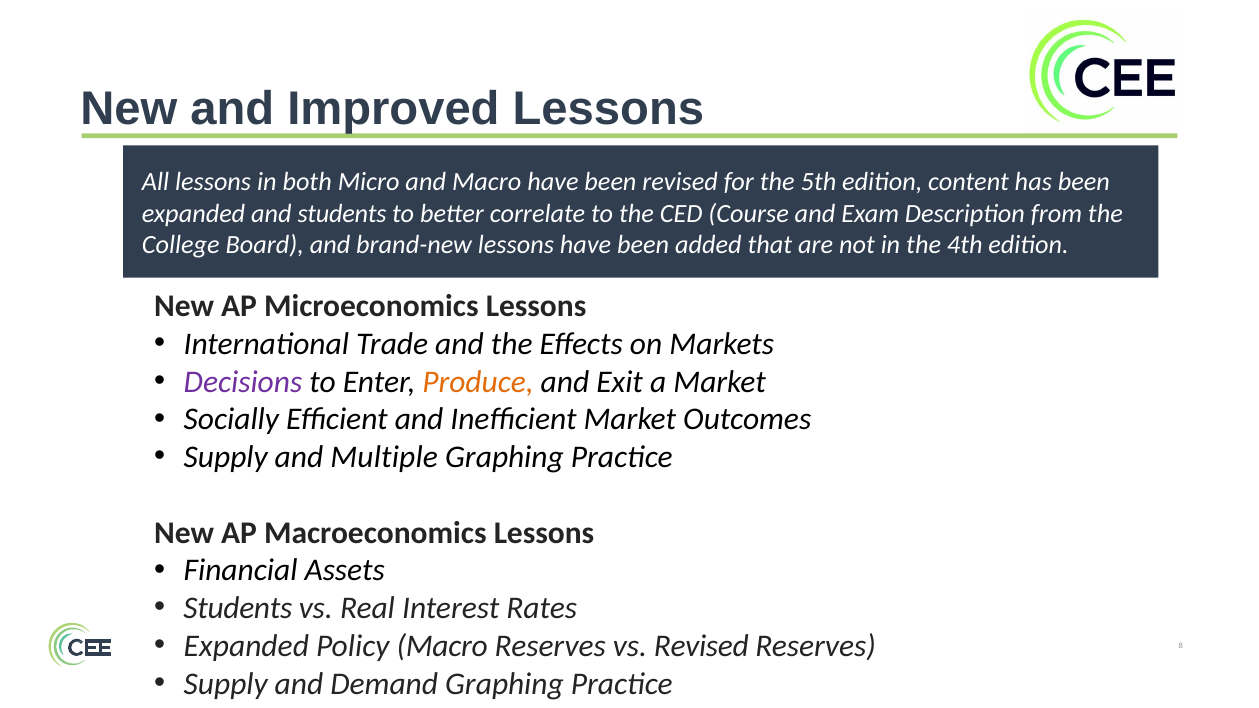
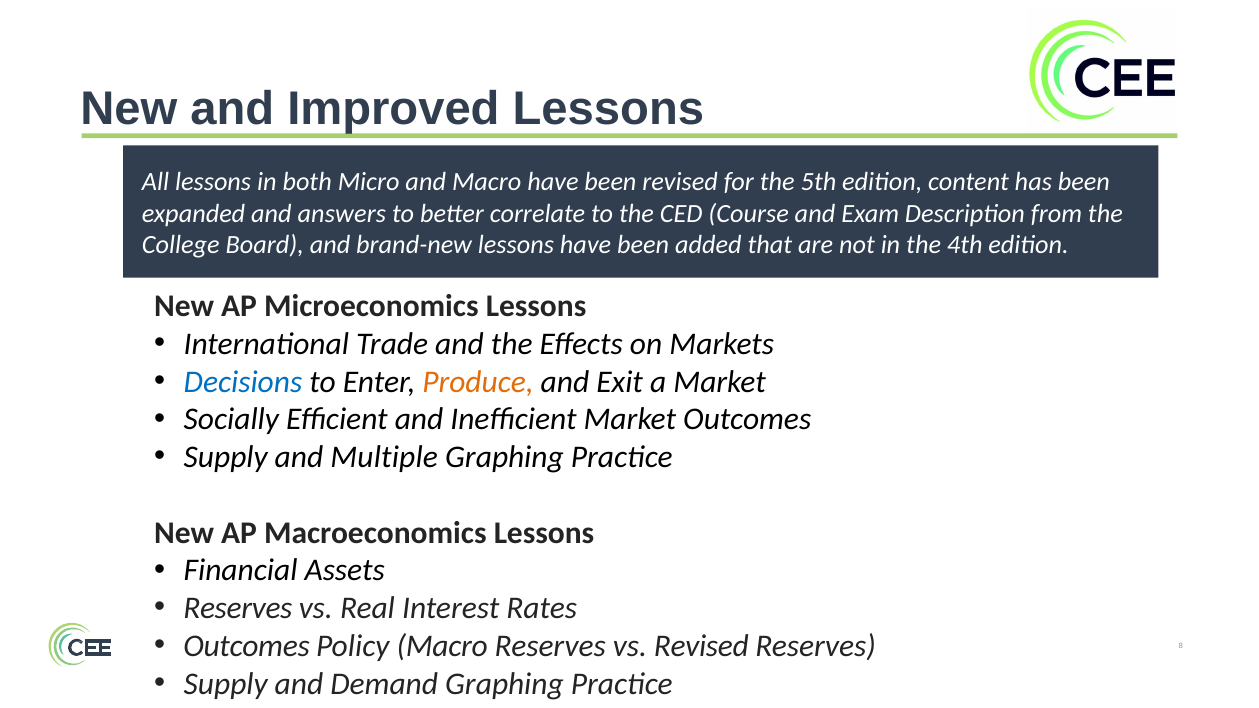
and students: students -> answers
Decisions colour: purple -> blue
Students at (238, 608): Students -> Reserves
Expanded at (246, 646): Expanded -> Outcomes
